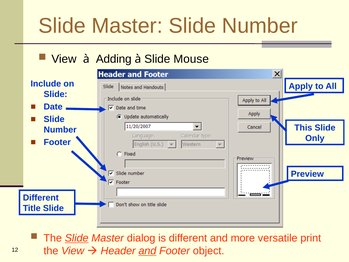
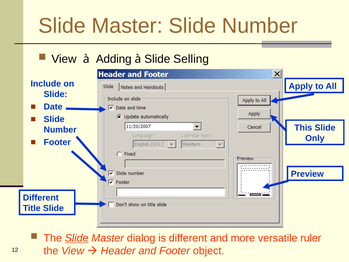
Mouse: Mouse -> Selling
print: print -> ruler
and at (147, 251) underline: present -> none
